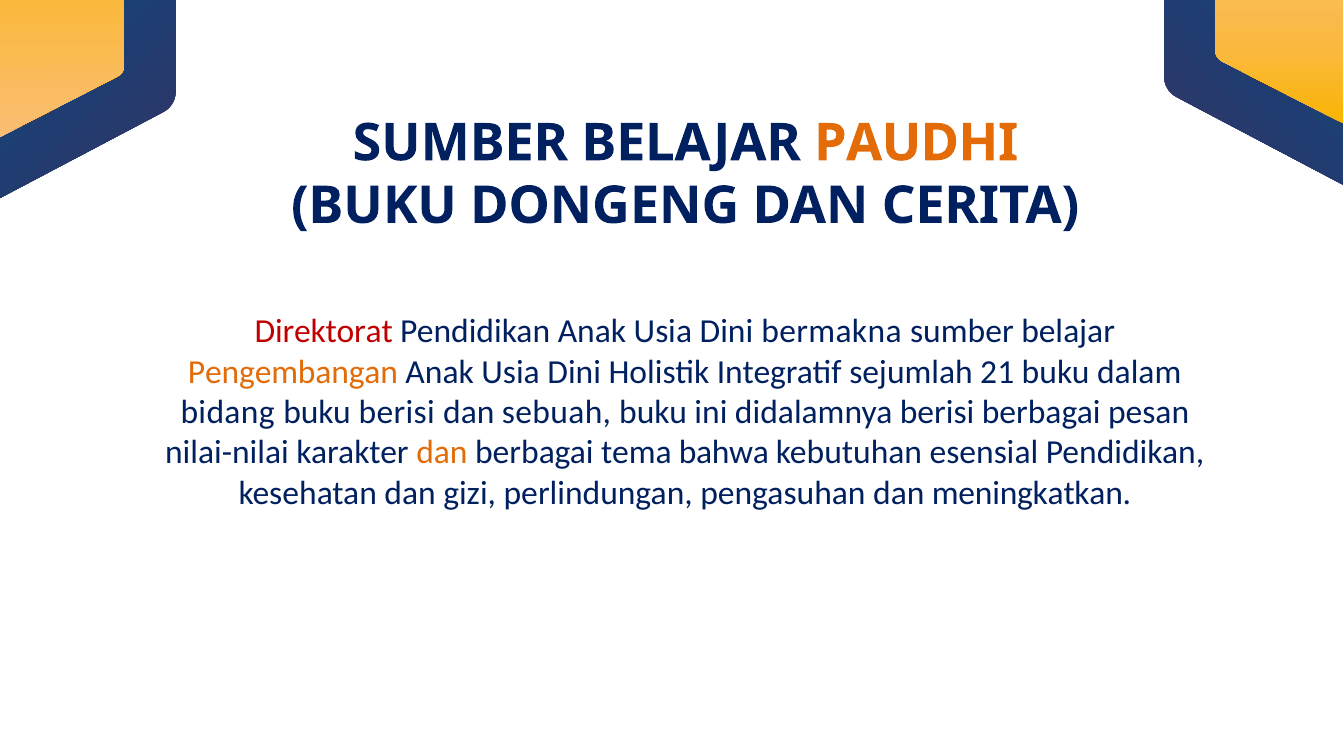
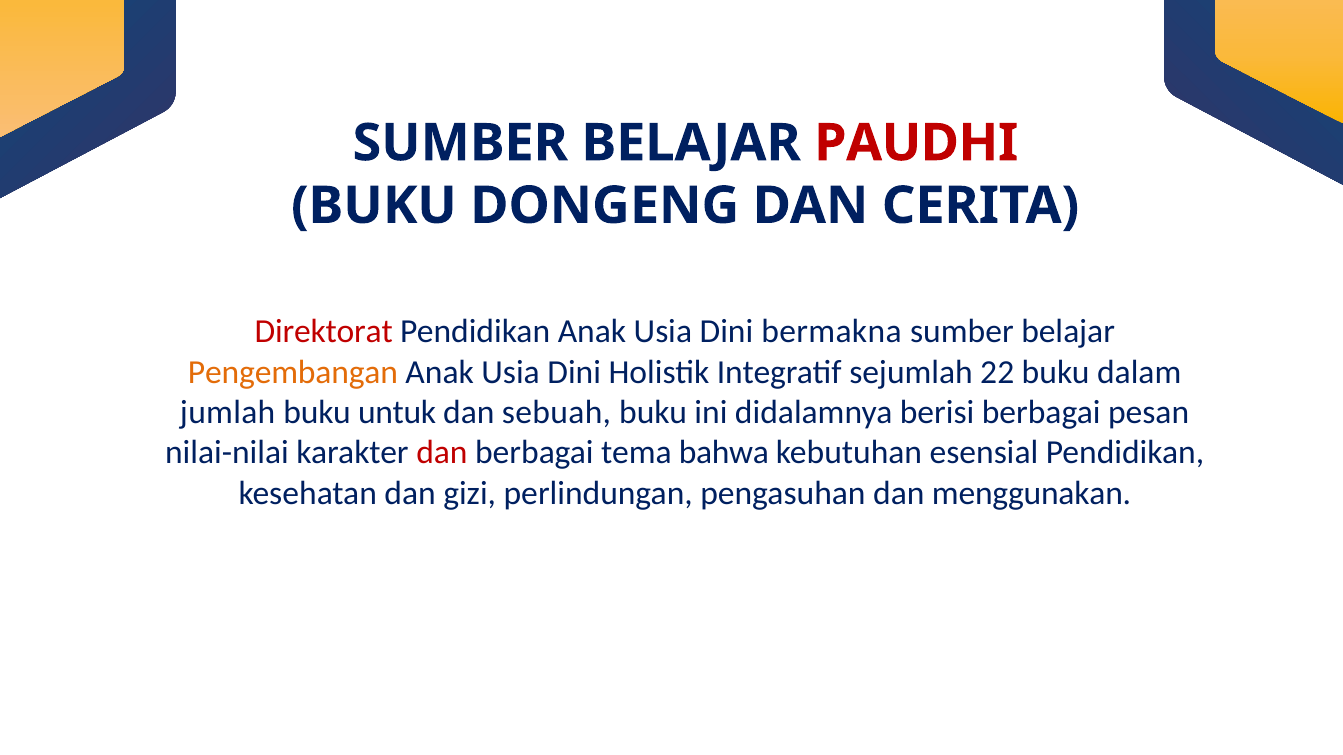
PAUDHI colour: orange -> red
21: 21 -> 22
bidang: bidang -> jumlah
buku berisi: berisi -> untuk
dan at (442, 453) colour: orange -> red
meningkatkan: meningkatkan -> menggunakan
